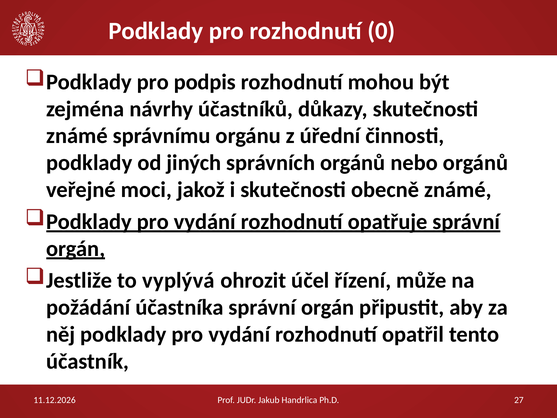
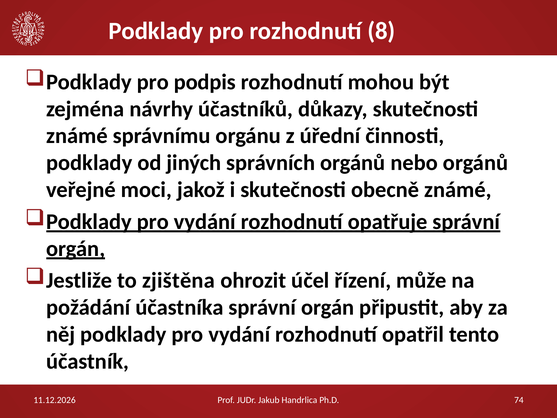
0: 0 -> 8
vyplývá: vyplývá -> zjištěna
27: 27 -> 74
